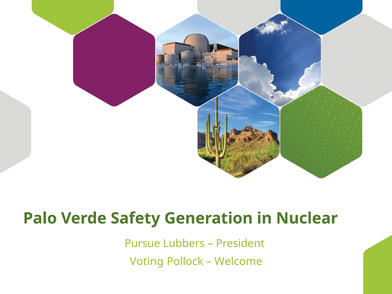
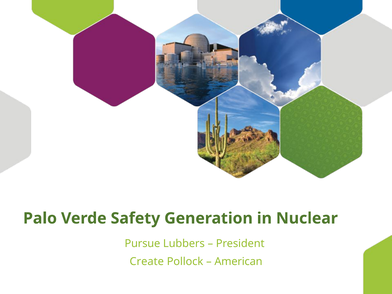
Voting: Voting -> Create
Welcome: Welcome -> American
